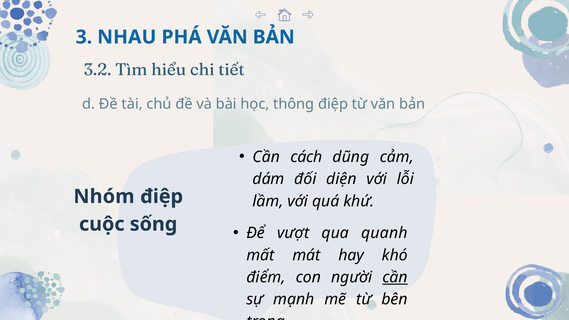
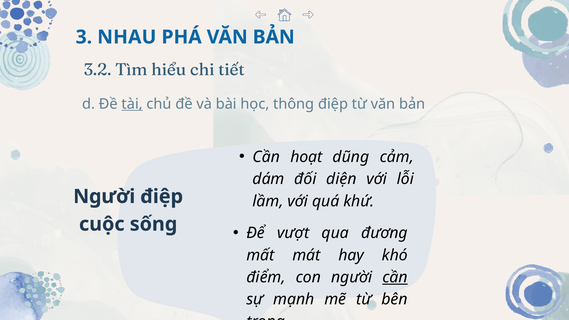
tài underline: none -> present
cách: cách -> hoạt
Nhóm at (104, 197): Nhóm -> Người
quanh: quanh -> đương
